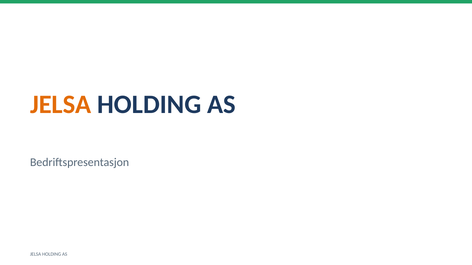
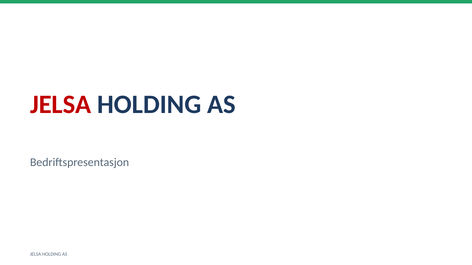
JELSA at (61, 105) colour: orange -> red
